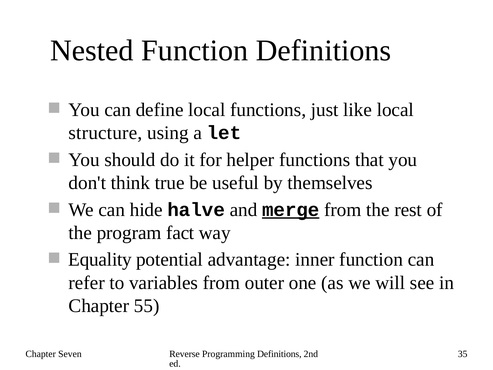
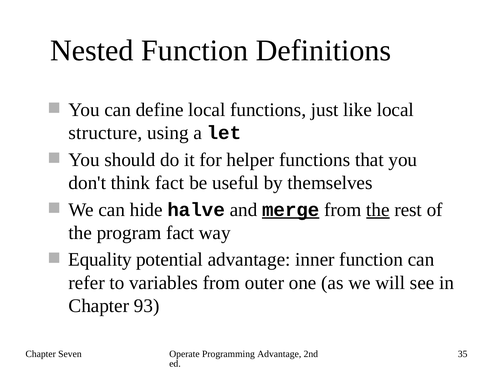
think true: true -> fact
the at (378, 210) underline: none -> present
55: 55 -> 93
Reverse: Reverse -> Operate
Programming Definitions: Definitions -> Advantage
